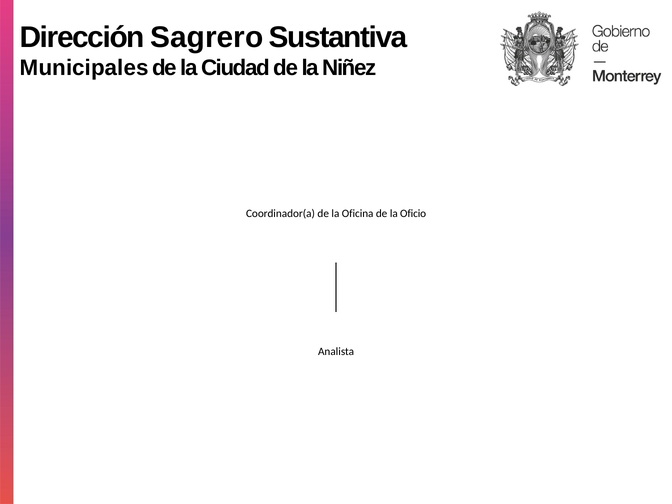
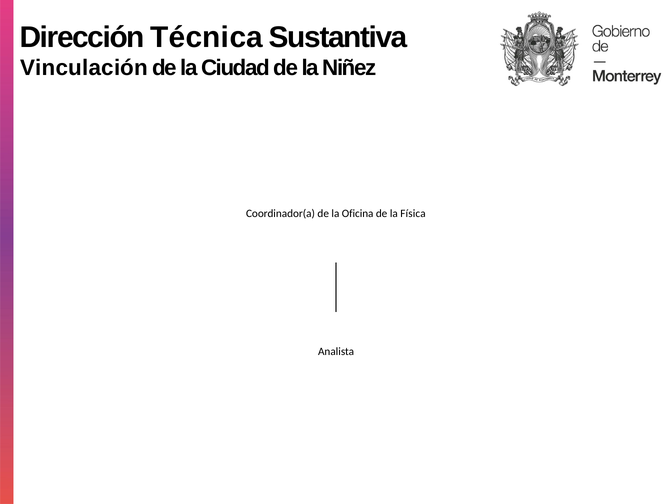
Sagrero: Sagrero -> Técnica
Municipales: Municipales -> Vinculación
Oficio: Oficio -> Física
